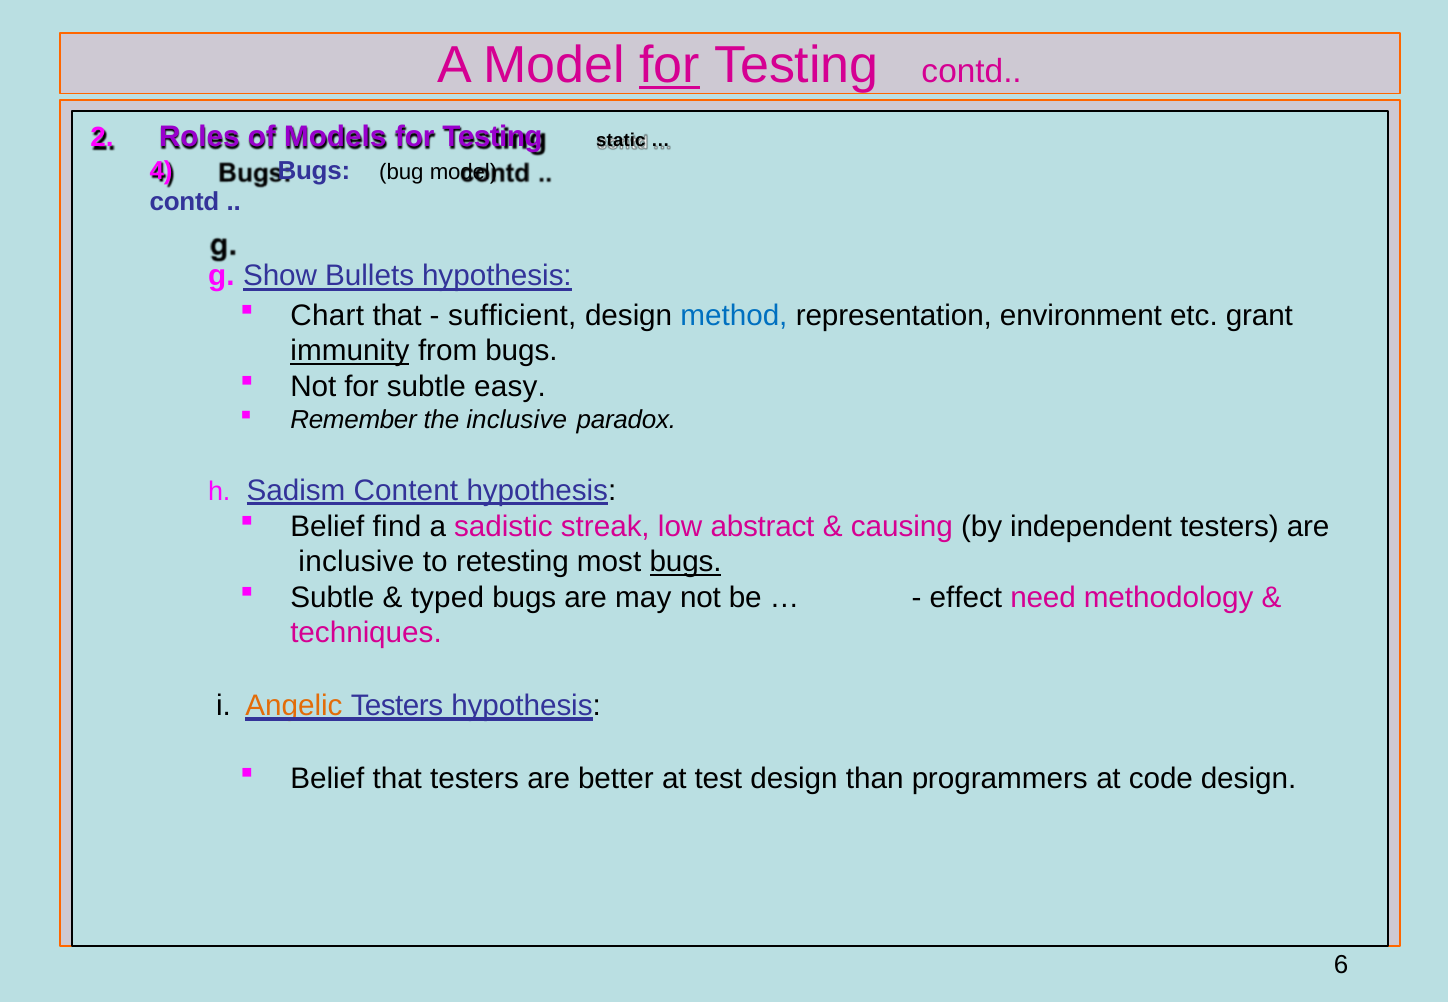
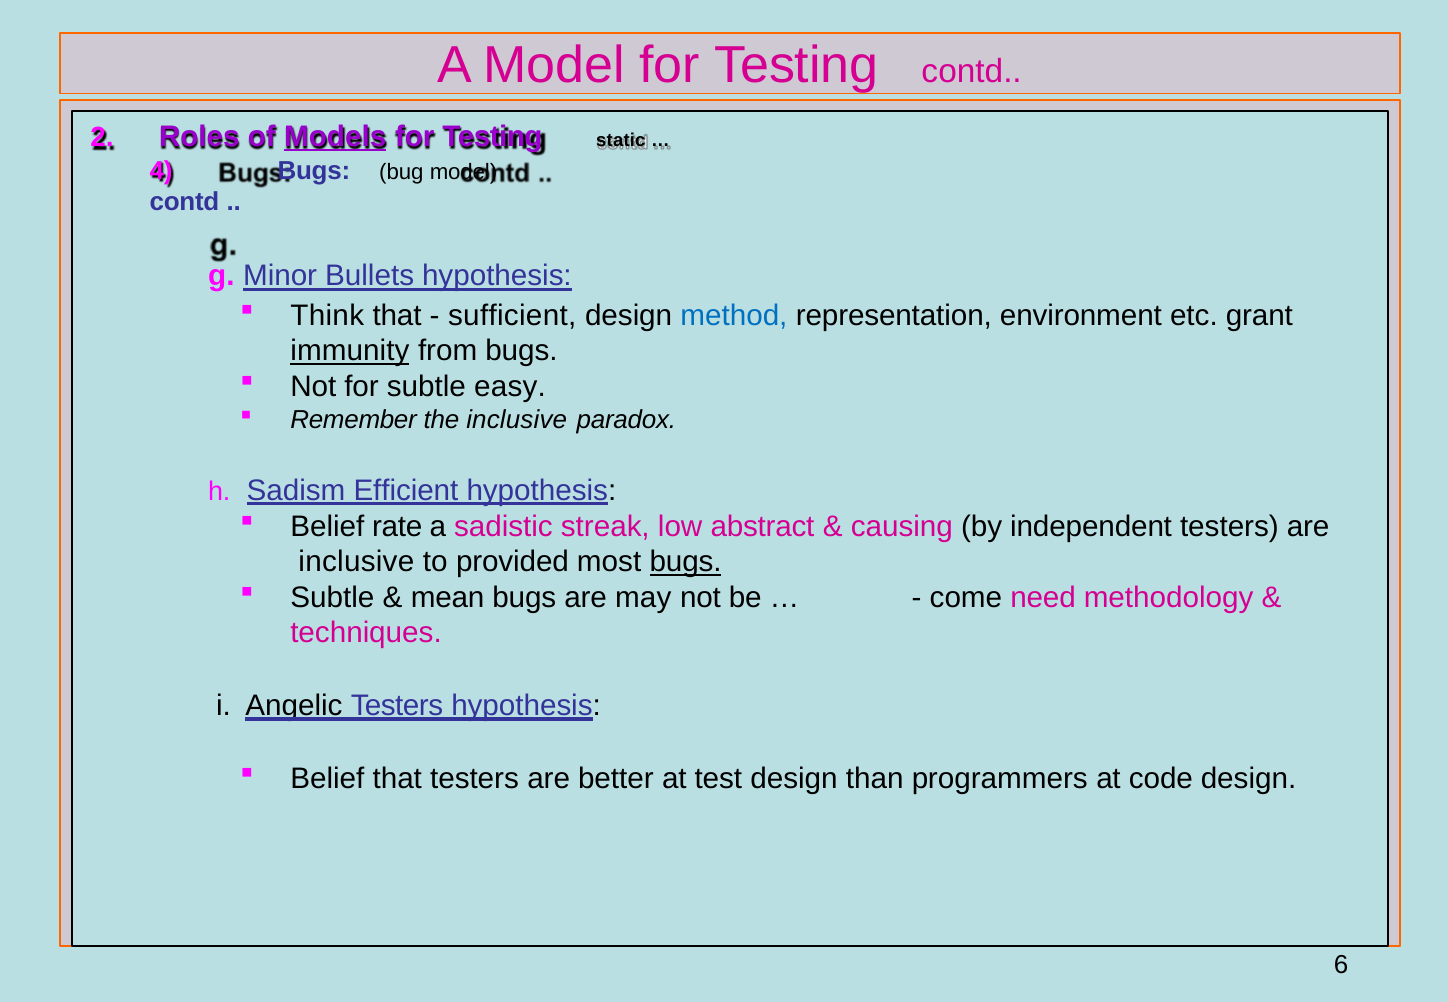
for at (670, 65) underline: present -> none
Models underline: none -> present
Show: Show -> Minor
Chart: Chart -> Think
Content: Content -> Efficient
find: find -> rate
retesting: retesting -> provided
typed: typed -> mean
effect: effect -> come
Angelic colour: orange -> black
